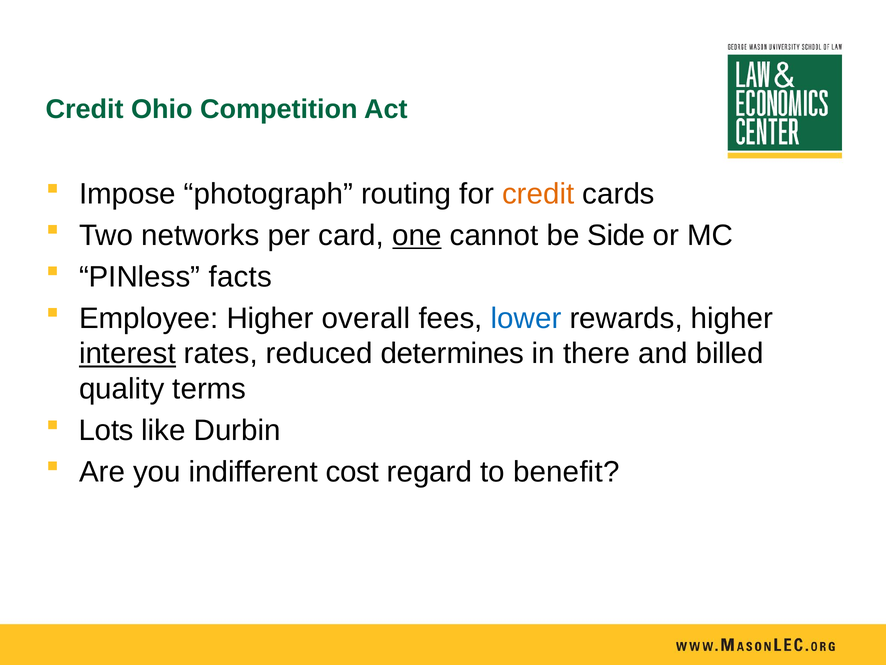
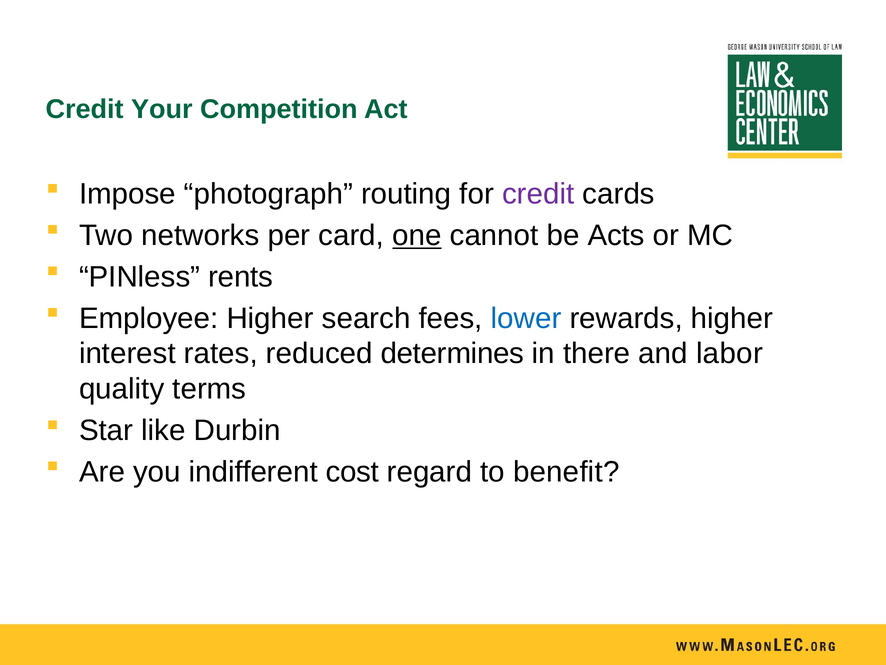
Ohio: Ohio -> Your
credit at (538, 194) colour: orange -> purple
Side: Side -> Acts
facts: facts -> rents
overall: overall -> search
interest underline: present -> none
billed: billed -> labor
Lots: Lots -> Star
